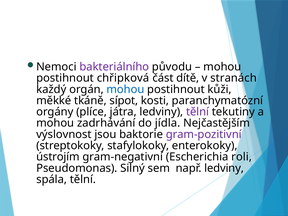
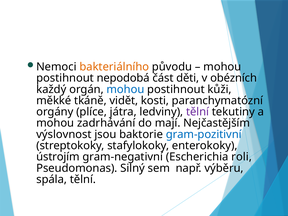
bakteriálního colour: purple -> orange
chřipková: chřipková -> nepodobá
dítě: dítě -> děti
stranách: stranách -> obézních
sípot: sípot -> vidět
jídla: jídla -> mají
gram-pozitivní colour: purple -> blue
např ledviny: ledviny -> výběru
